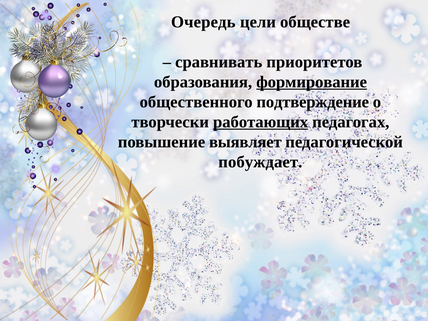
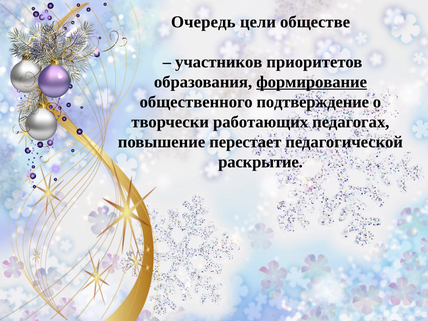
сравнивать: сравнивать -> участников
работающих underline: present -> none
выявляет: выявляет -> перестает
побуждает: побуждает -> раскрытие
